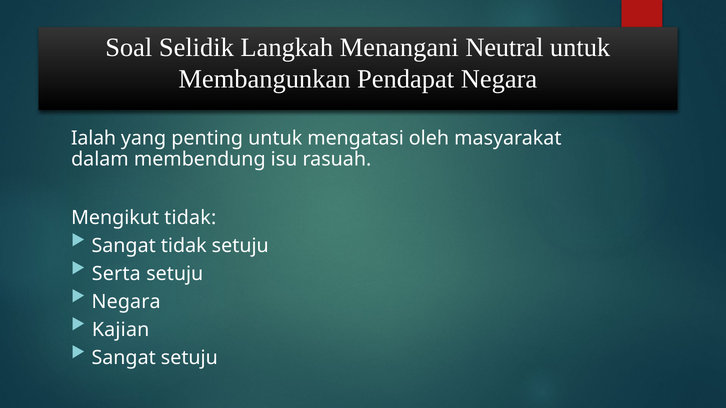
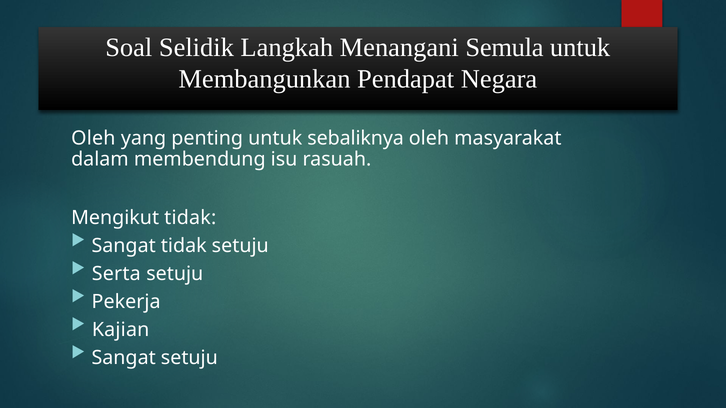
Neutral: Neutral -> Semula
Ialah at (94, 138): Ialah -> Oleh
mengatasi: mengatasi -> sebaliknya
Negara at (126, 302): Negara -> Pekerja
